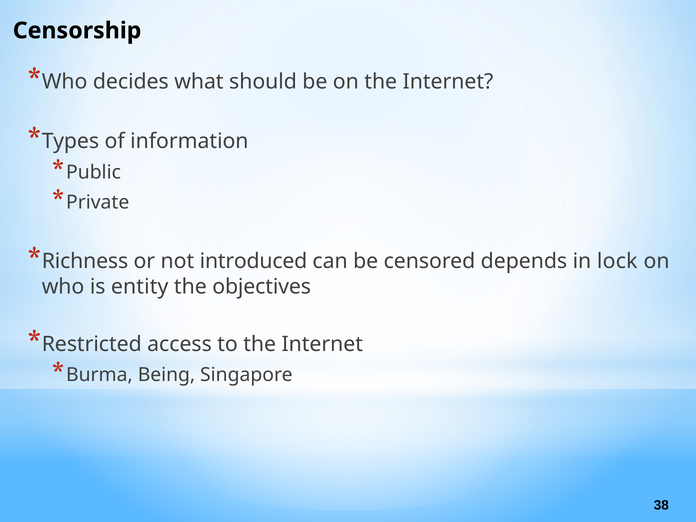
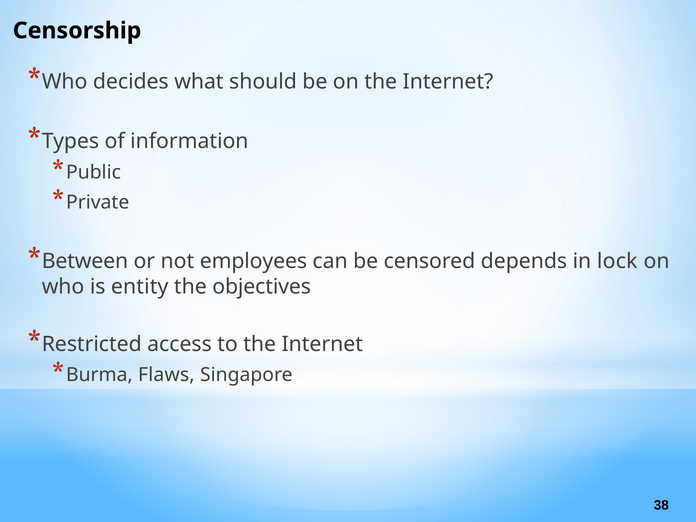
Richness: Richness -> Between
introduced: introduced -> employees
Being: Being -> Flaws
